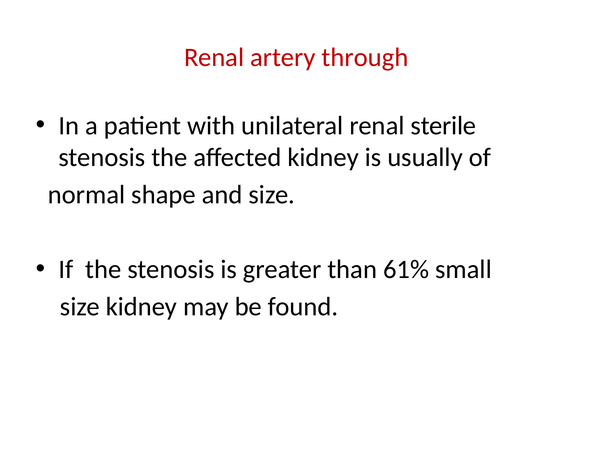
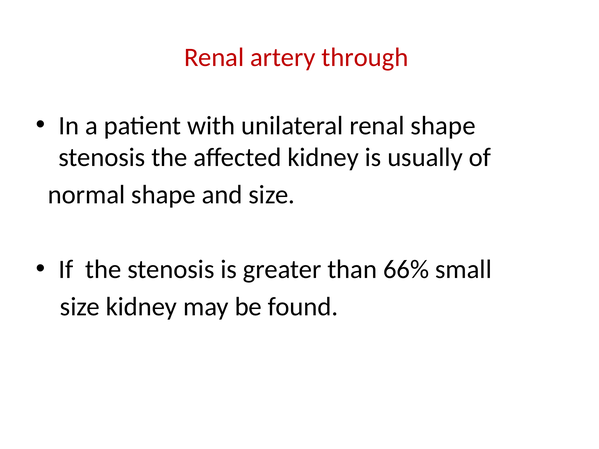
renal sterile: sterile -> shape
61%: 61% -> 66%
